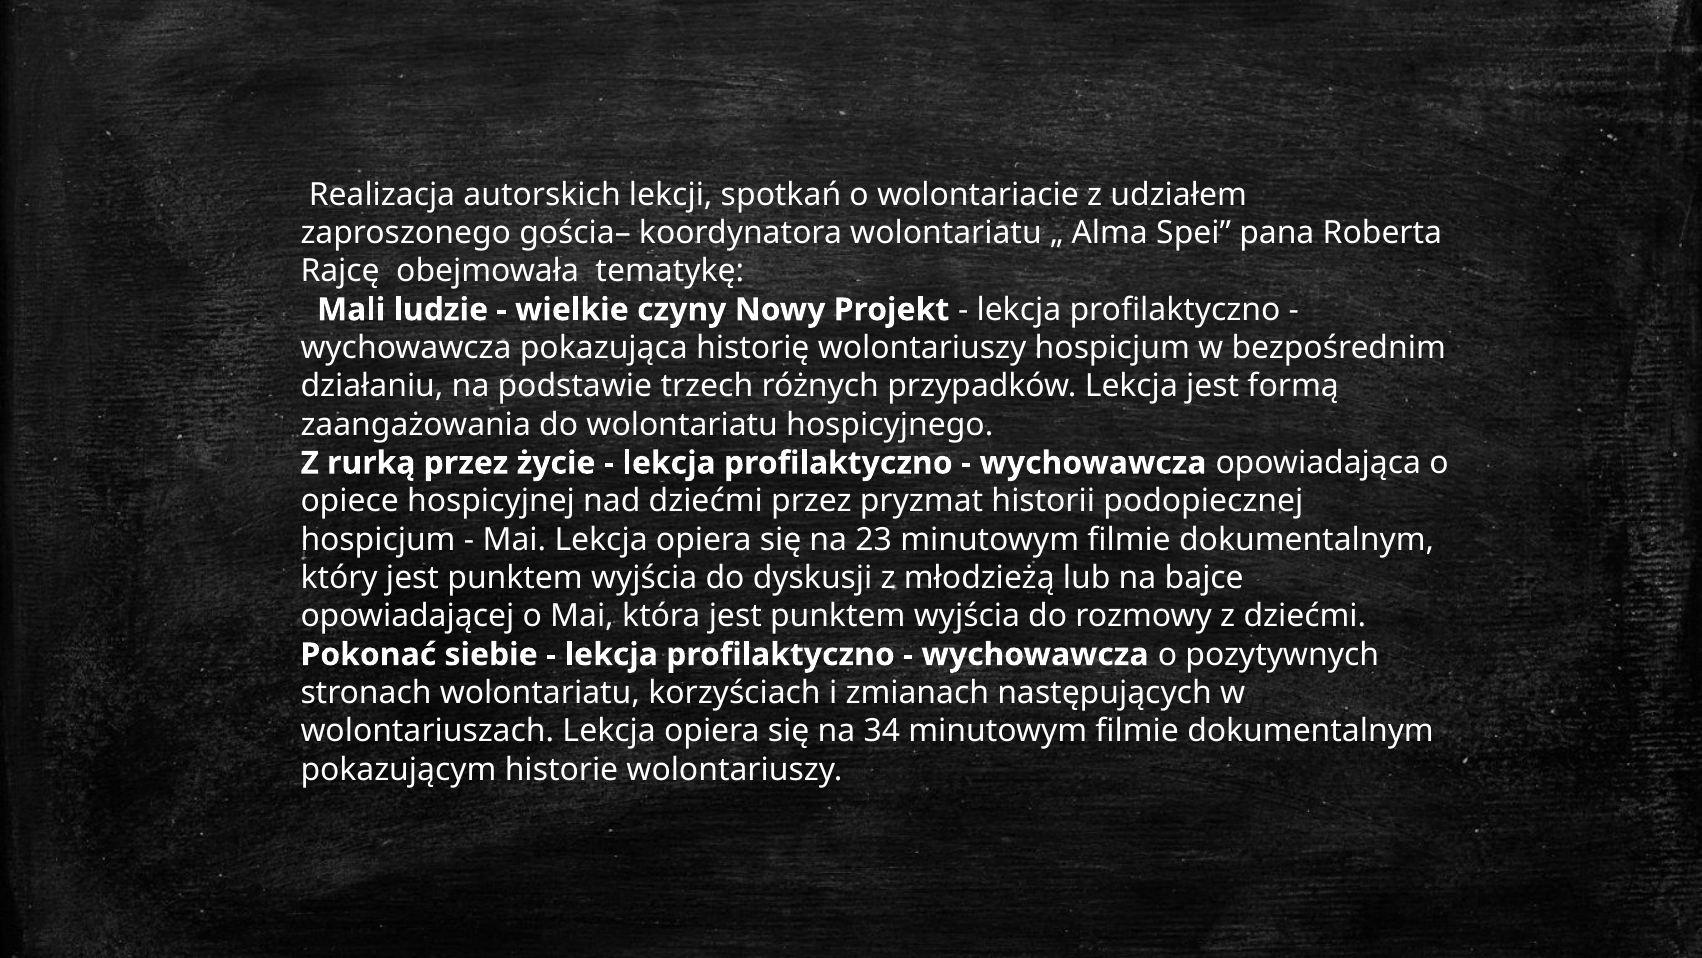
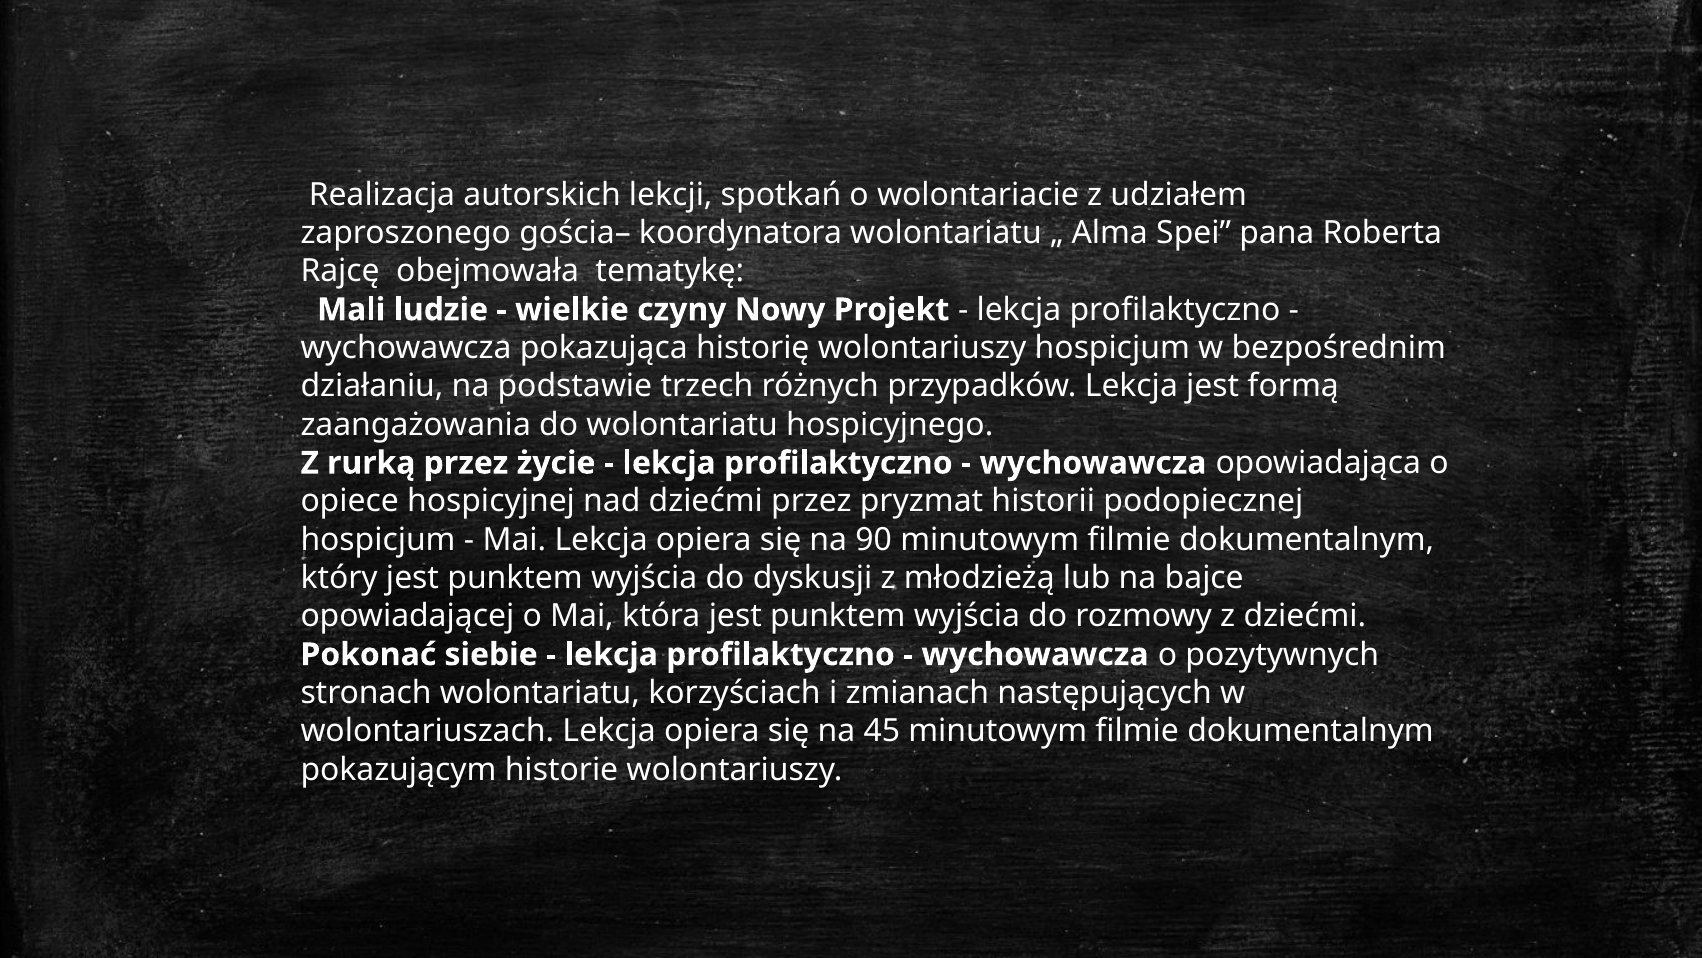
23: 23 -> 90
34: 34 -> 45
